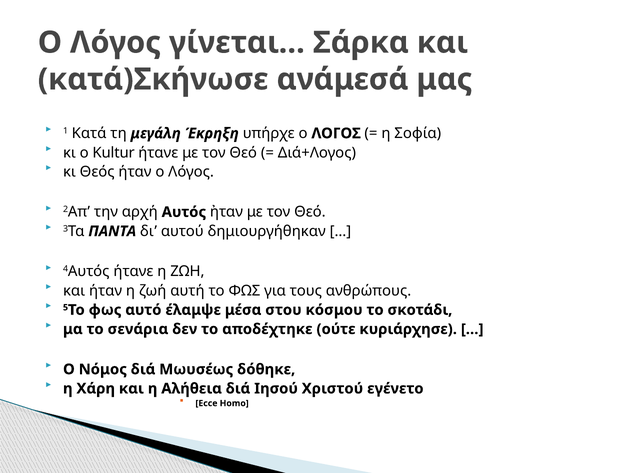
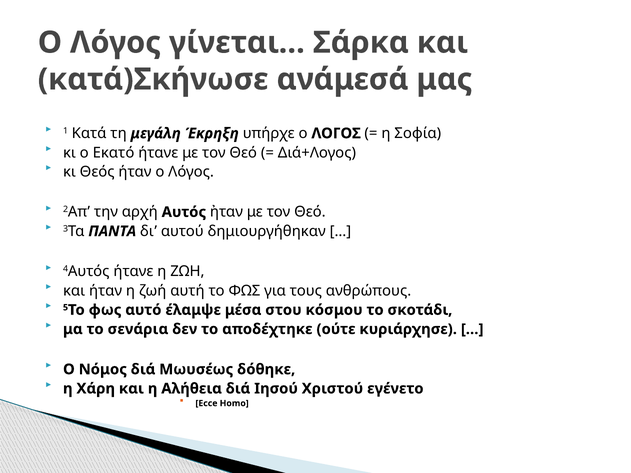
Kultur: Kultur -> Εκατό
